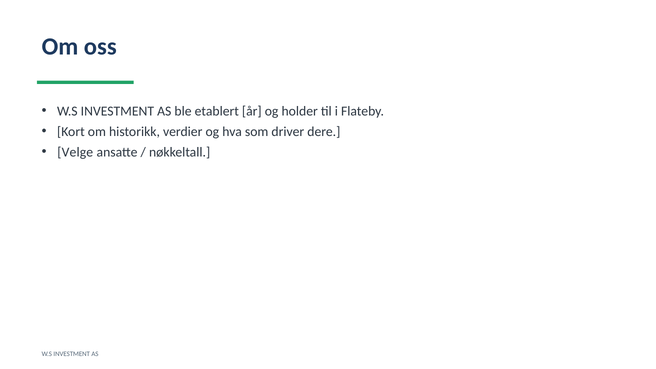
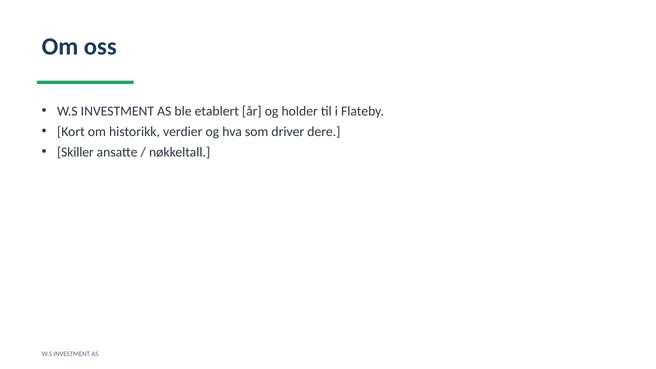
Velge: Velge -> Skiller
